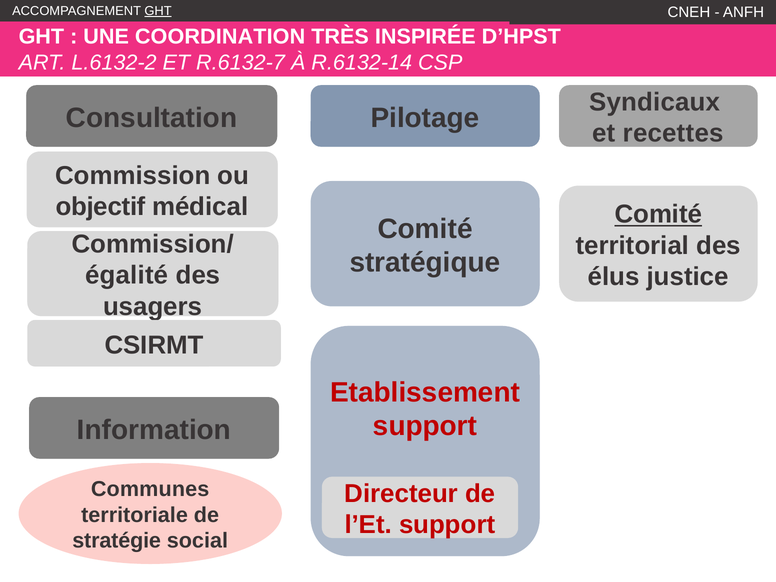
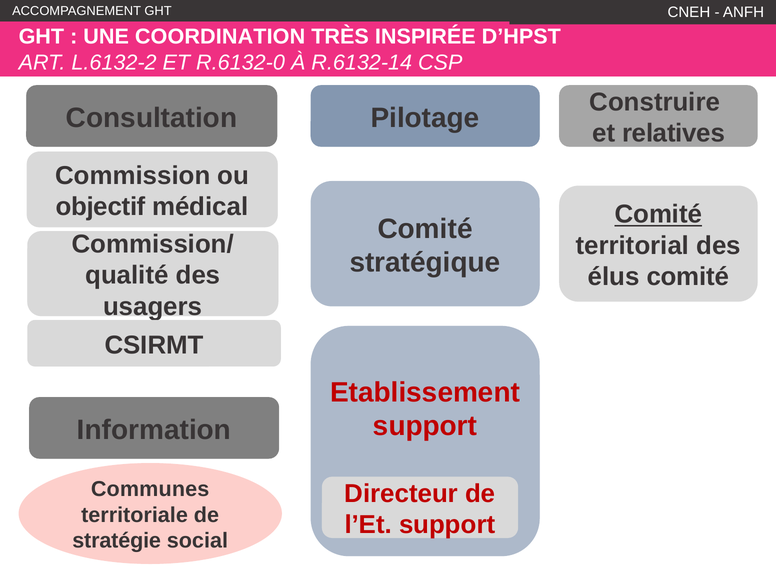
GHT at (158, 11) underline: present -> none
R.6132-7: R.6132-7 -> R.6132-0
Syndicaux: Syndicaux -> Construire
recettes: recettes -> relatives
égalité: égalité -> qualité
élus justice: justice -> comité
